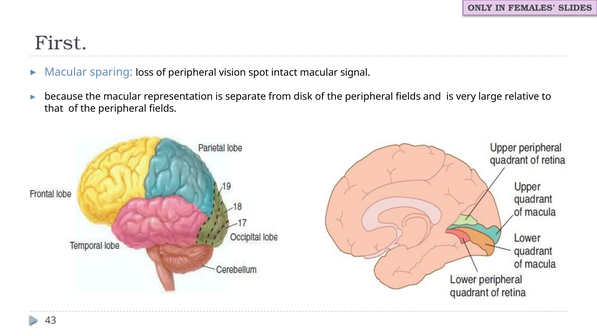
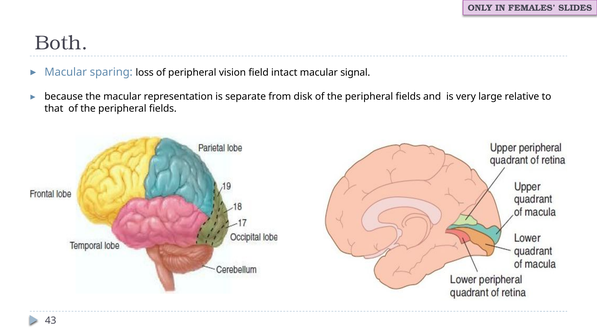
First: First -> Both
spot: spot -> field
